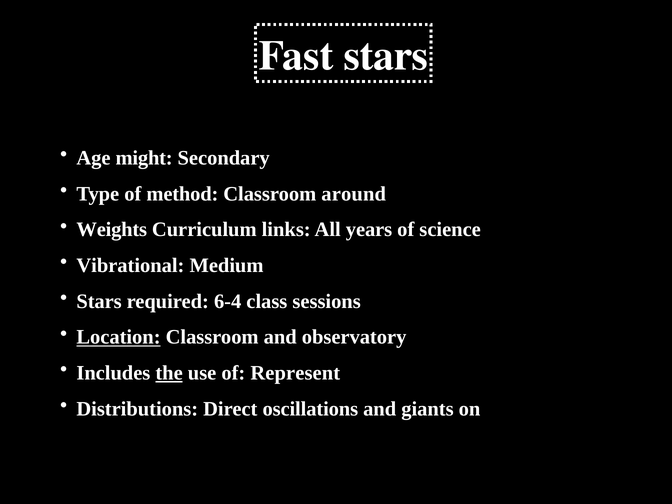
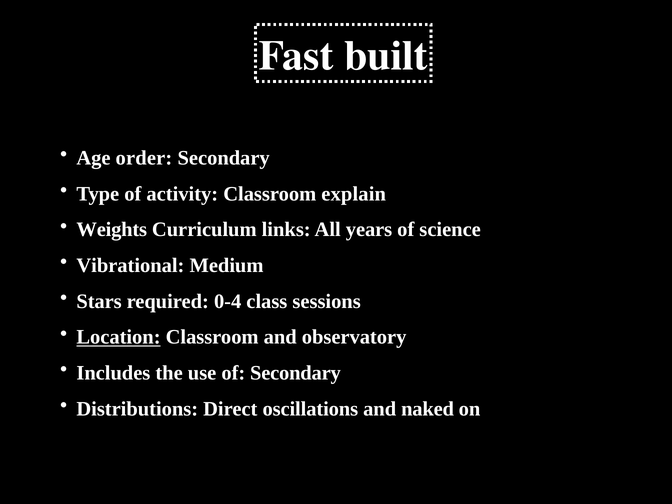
Fast stars: stars -> built
might: might -> order
method: method -> activity
around: around -> explain
6-4: 6-4 -> 0-4
the underline: present -> none
of Represent: Represent -> Secondary
giants: giants -> naked
